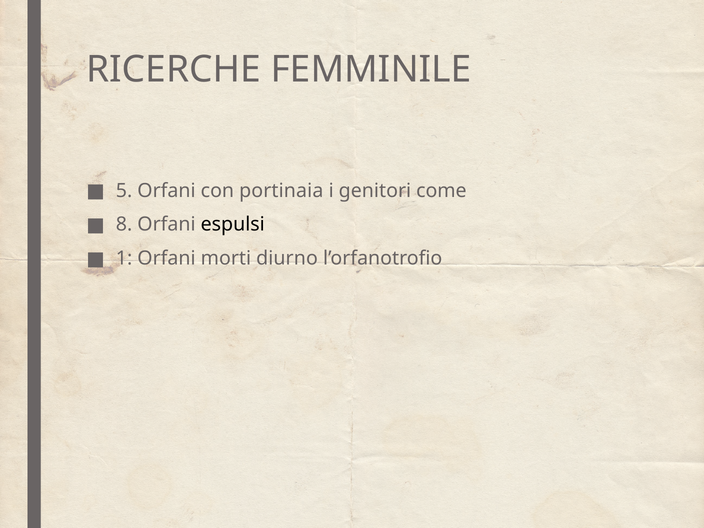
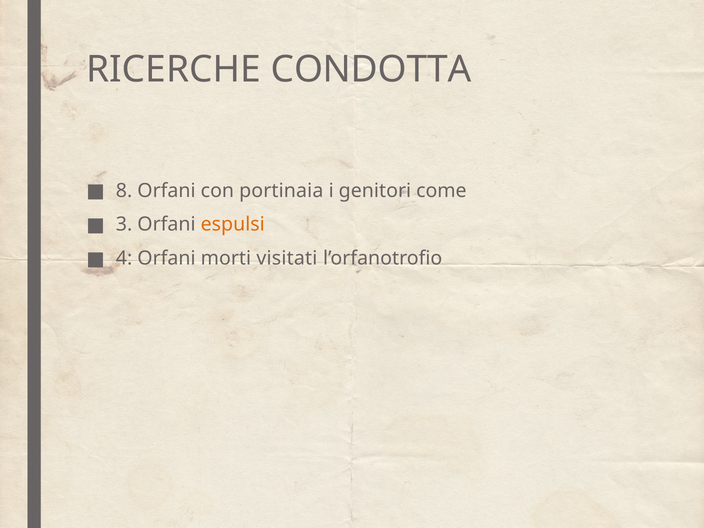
FEMMINILE: FEMMINILE -> CONDOTTA
5: 5 -> 8
8: 8 -> 3
espulsi colour: black -> orange
1: 1 -> 4
diurno: diurno -> visitati
